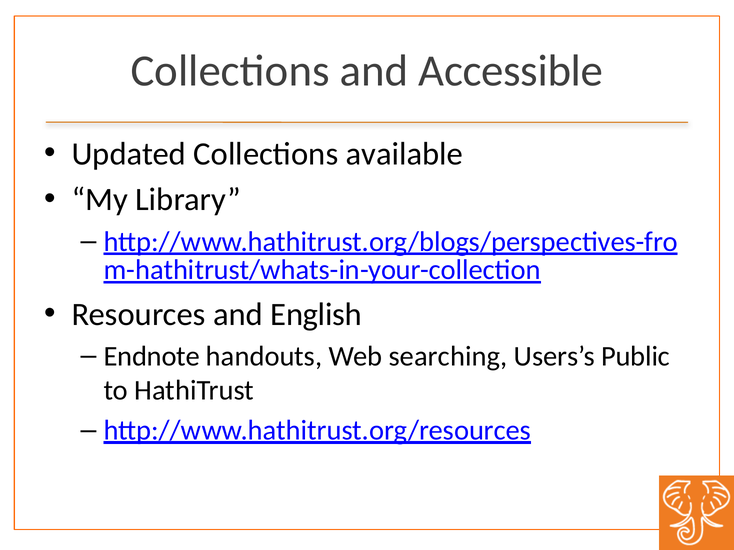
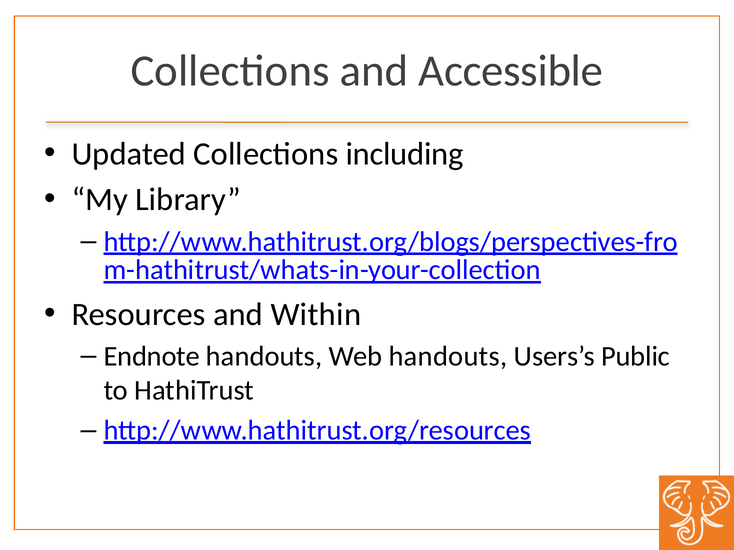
available: available -> including
English: English -> Within
Web searching: searching -> handouts
